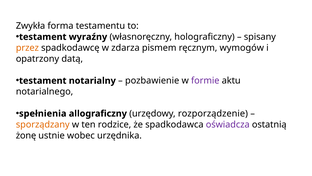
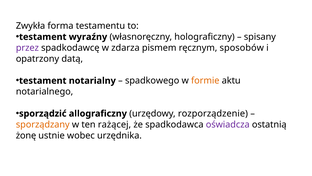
przez colour: orange -> purple
wymogów: wymogów -> sposobów
pozbawienie: pozbawienie -> spadkowego
formie colour: purple -> orange
spełnienia: spełnienia -> sporządzić
rodzice: rodzice -> rażącej
